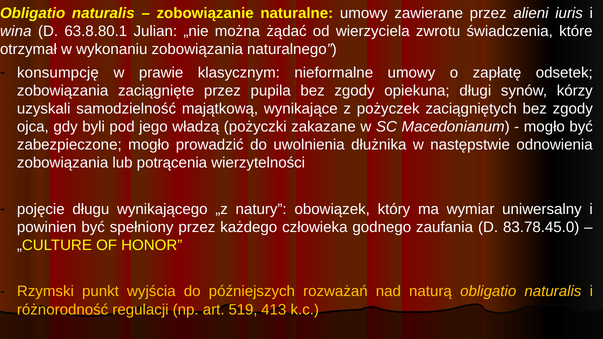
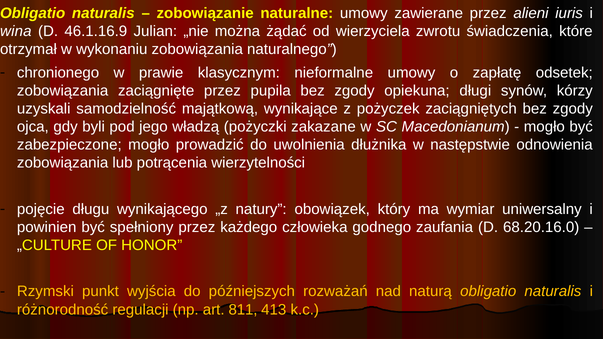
63.8.80.1: 63.8.80.1 -> 46.1.16.9
konsumpcję: konsumpcję -> chronionego
83.78.45.0: 83.78.45.0 -> 68.20.16.0
519: 519 -> 811
